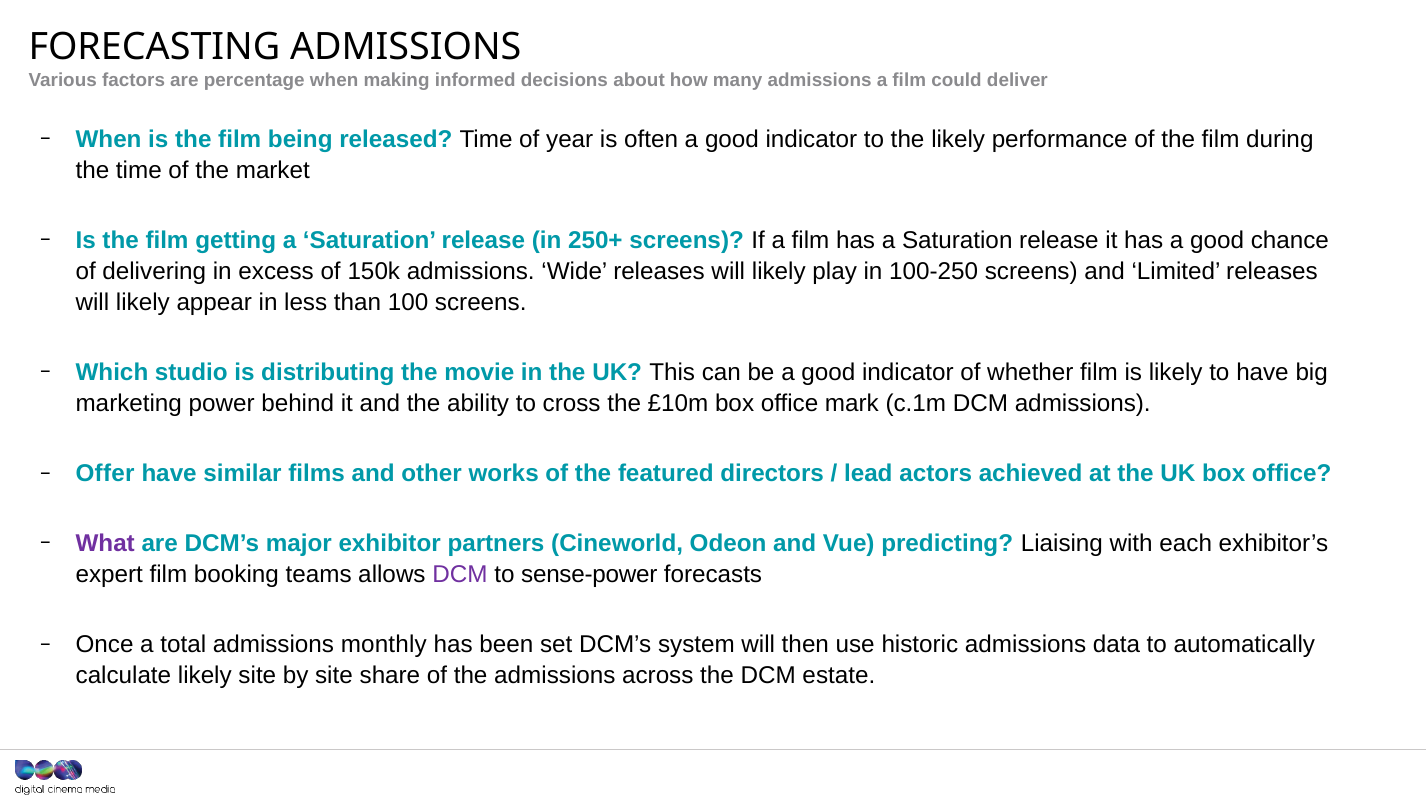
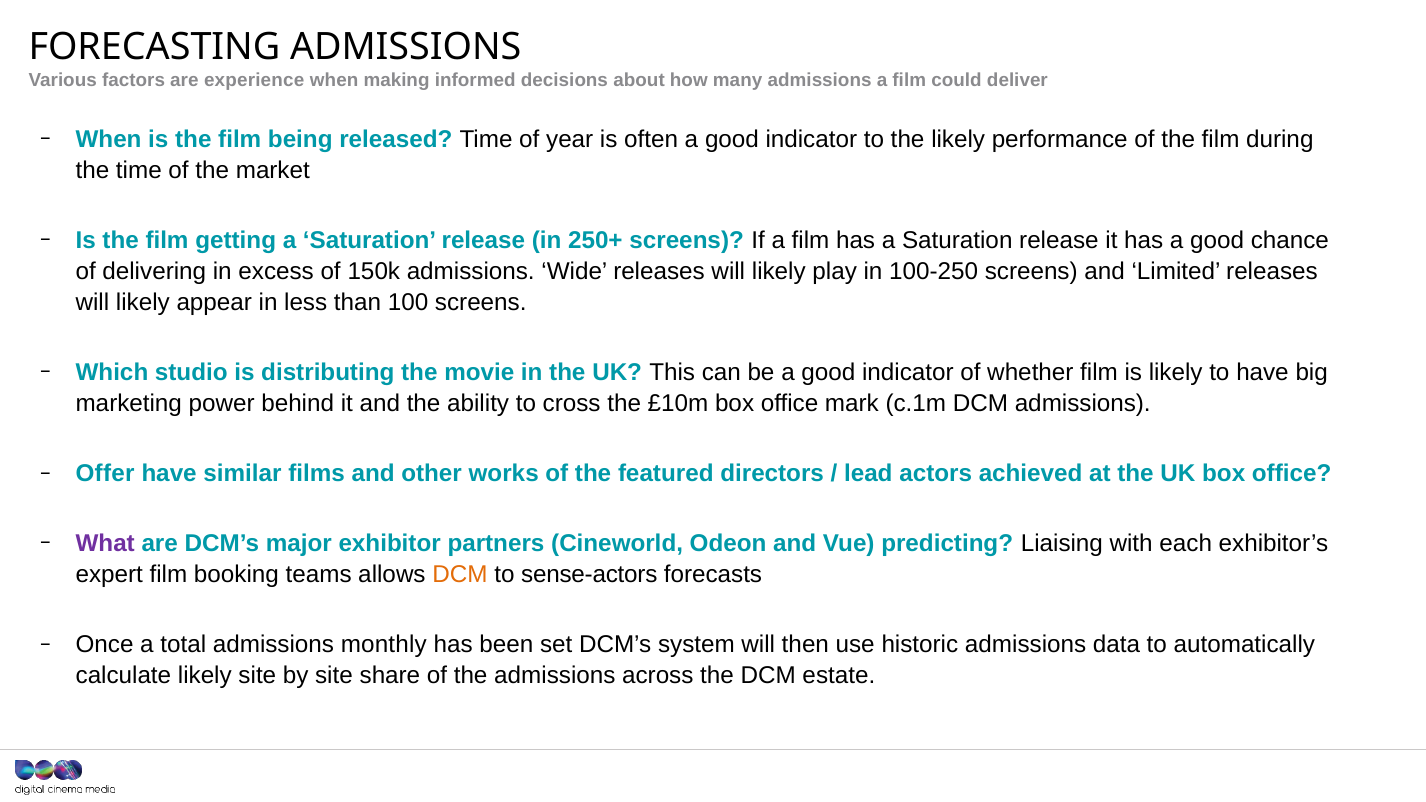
percentage: percentage -> experience
DCM at (460, 575) colour: purple -> orange
sense-power: sense-power -> sense-actors
